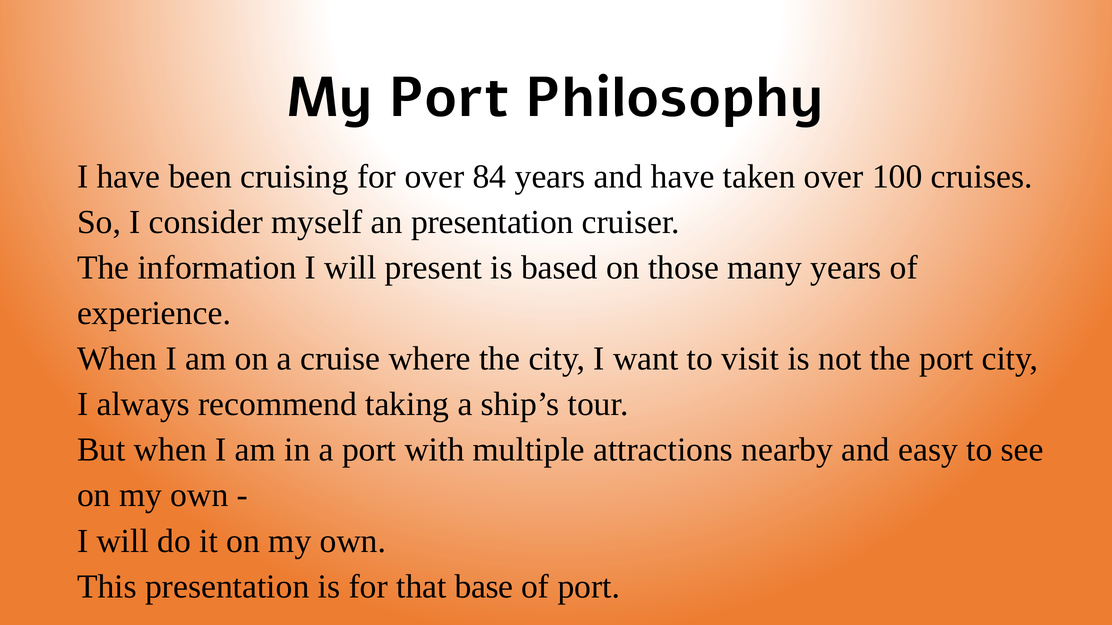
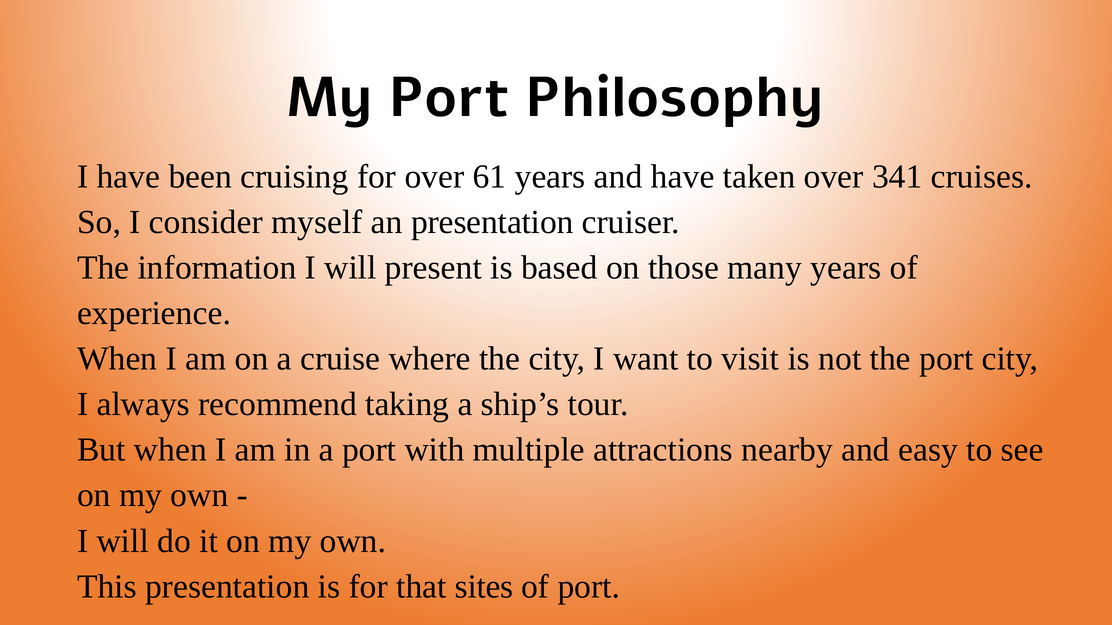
84: 84 -> 61
100: 100 -> 341
base: base -> sites
